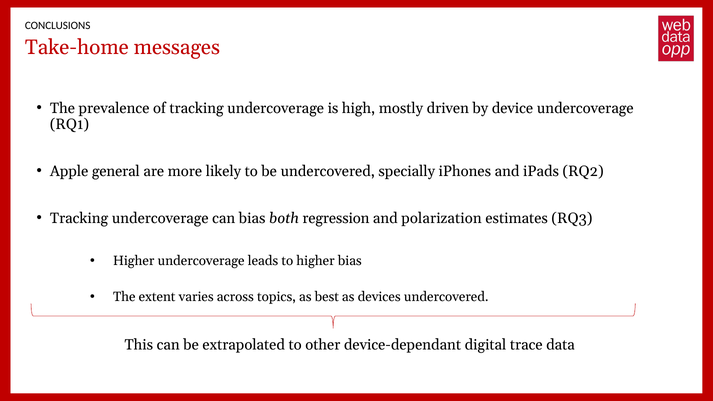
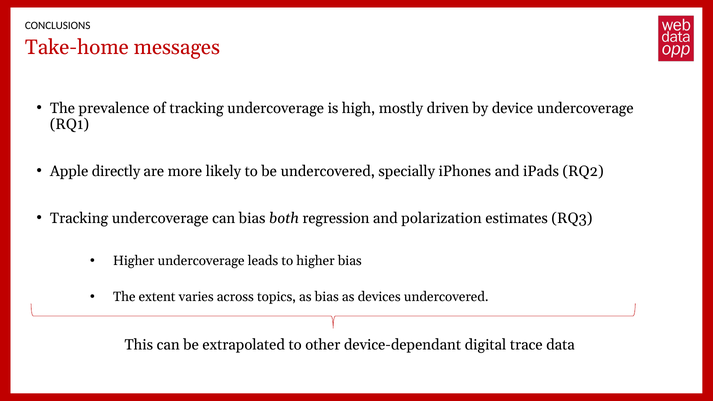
general: general -> directly
as best: best -> bias
